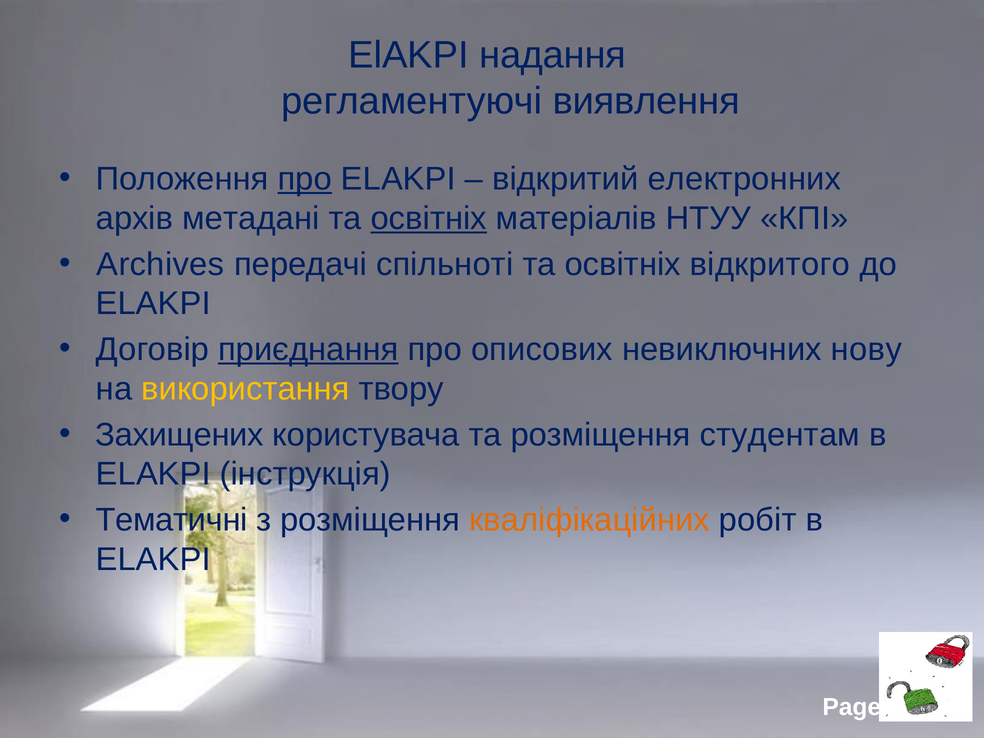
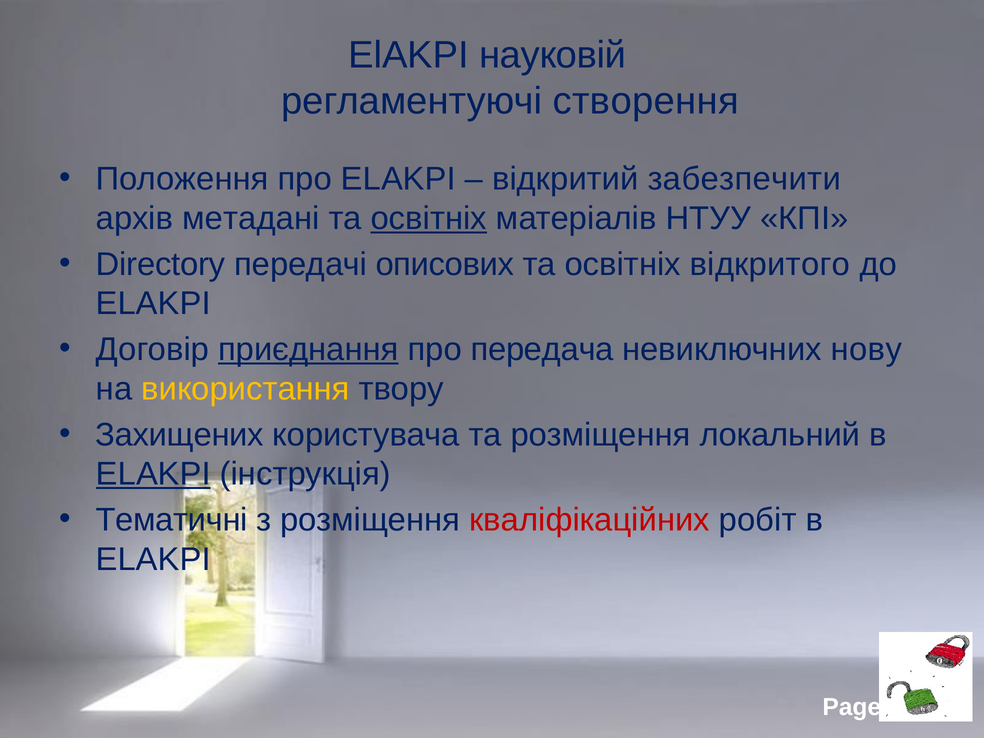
надання: надання -> науковій
виявлення: виявлення -> створення
про at (305, 179) underline: present -> none
електронних: електронних -> забезпечити
Archives: Archives -> Directory
спільноті: спільноті -> описових
описових: описових -> передача
студентам: студентам -> локальний
ELAKPI at (153, 474) underline: none -> present
кваліфікаційних colour: orange -> red
